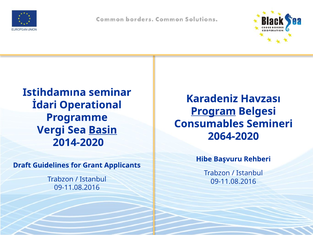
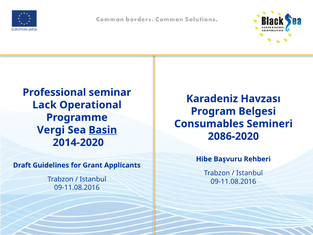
Istihdamına: Istihdamına -> Professional
İdari: İdari -> Lack
Program underline: present -> none
2064-2020: 2064-2020 -> 2086-2020
